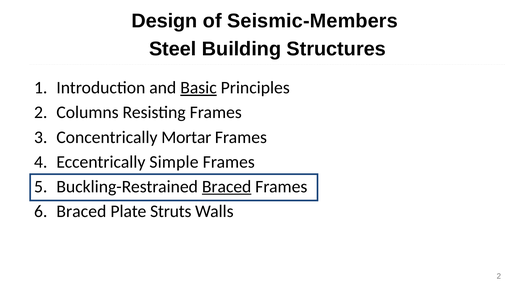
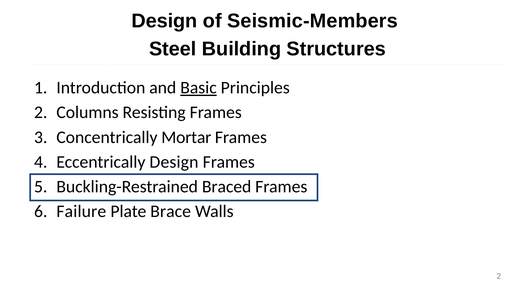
Eccentrically Simple: Simple -> Design
Braced at (227, 186) underline: present -> none
Braced at (81, 211): Braced -> Failure
Struts: Struts -> Brace
